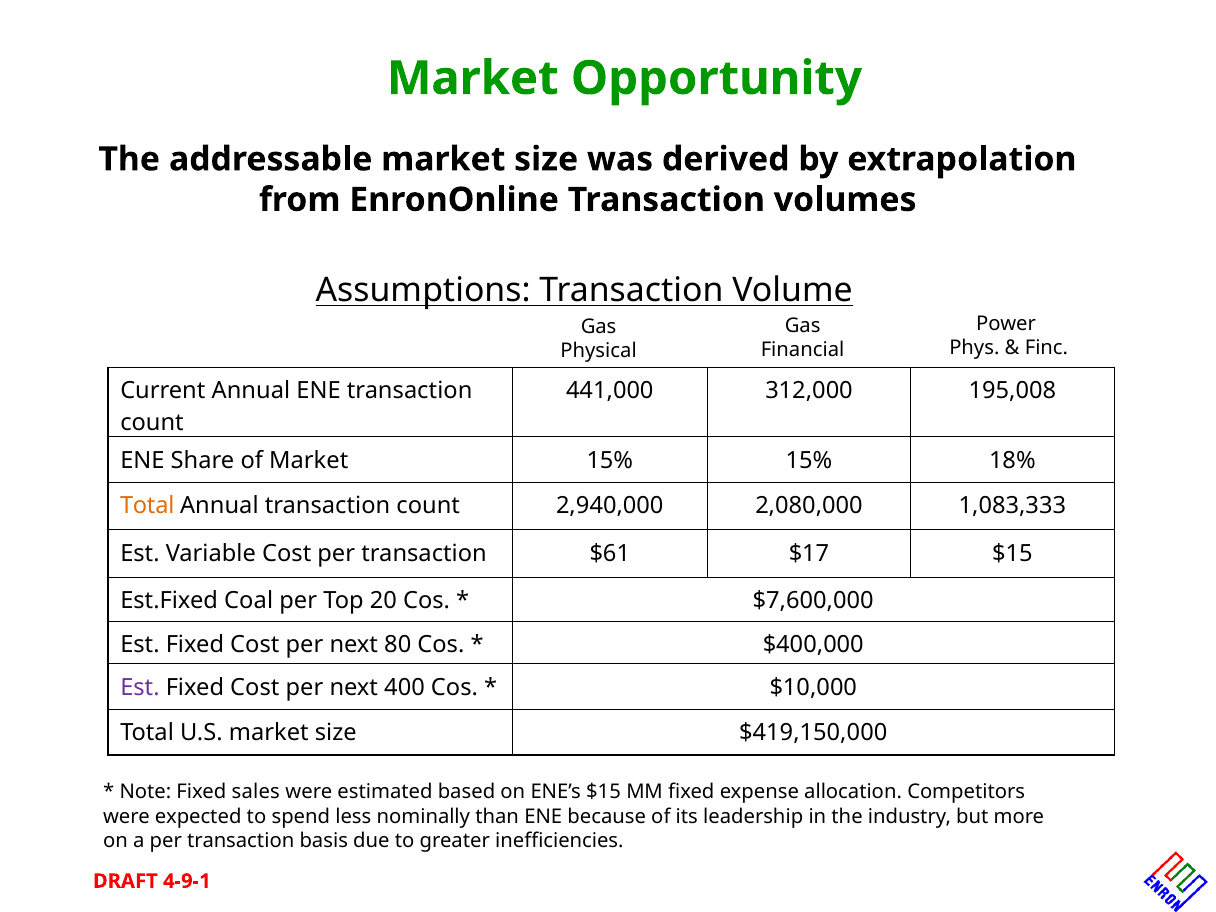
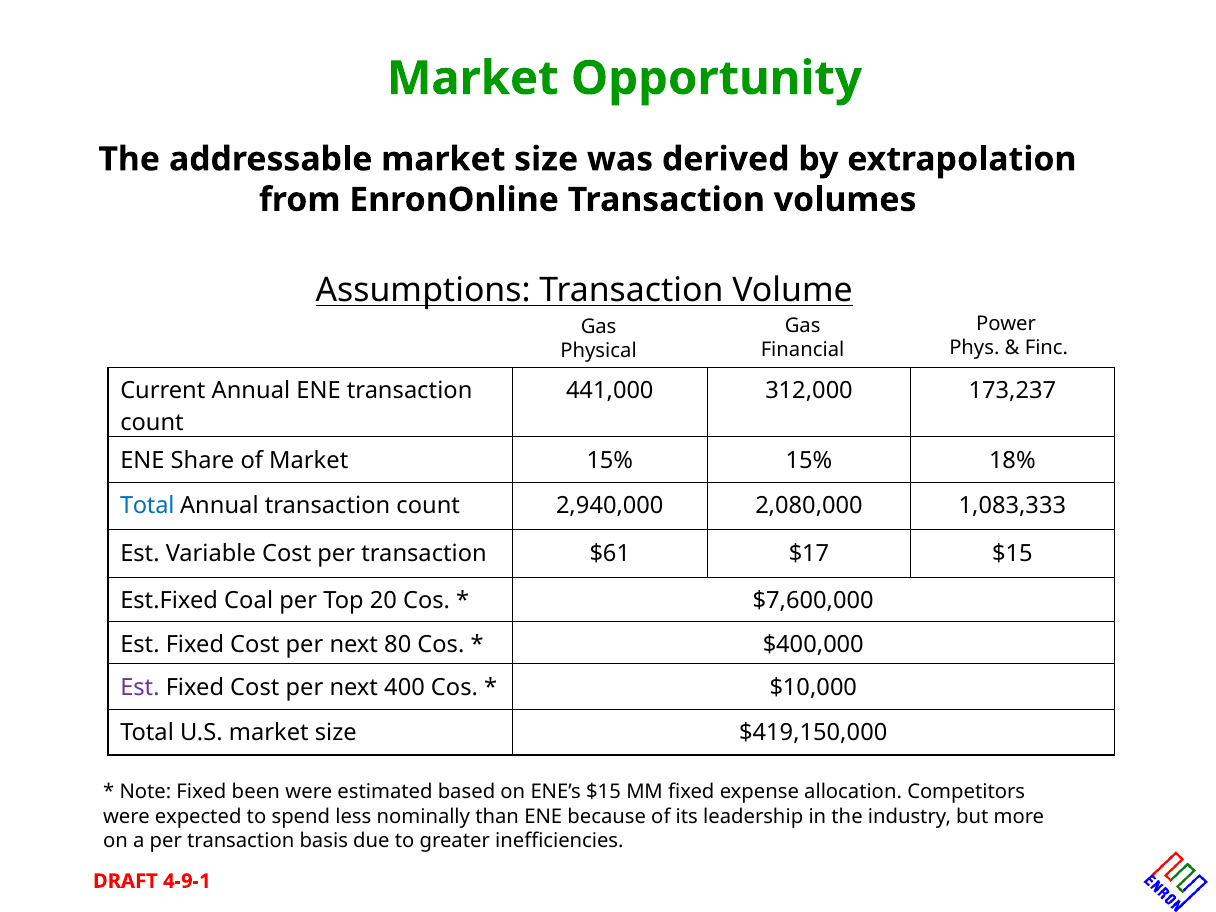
195,008: 195,008 -> 173,237
Total at (147, 506) colour: orange -> blue
sales: sales -> been
